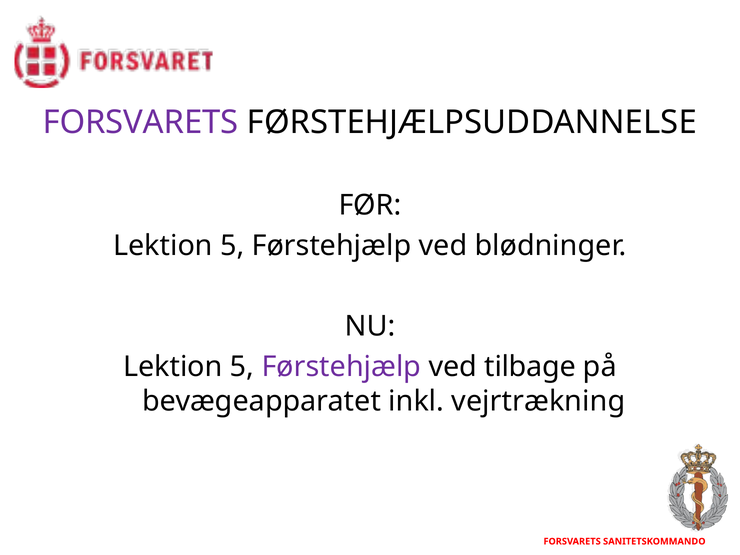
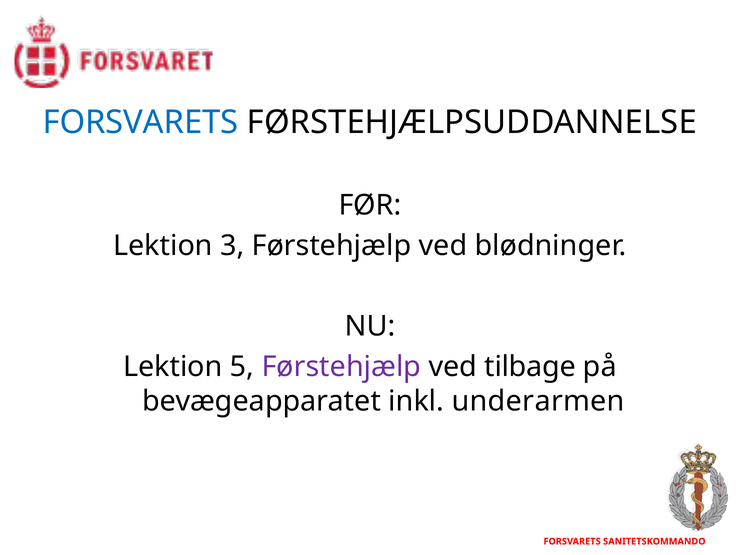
FORSVARETS at (141, 123) colour: purple -> blue
5 at (232, 246): 5 -> 3
vejrtrækning: vejrtrækning -> underarmen
